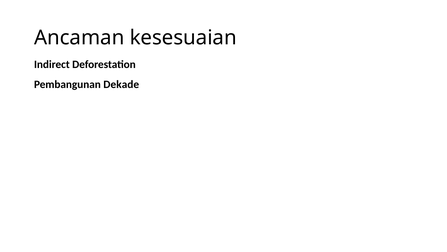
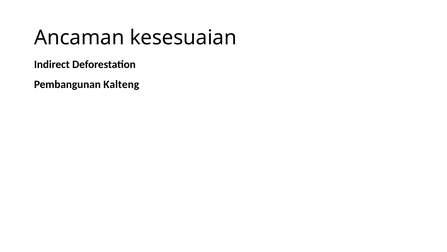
Dekade: Dekade -> Kalteng
